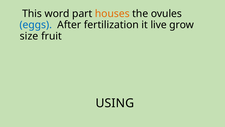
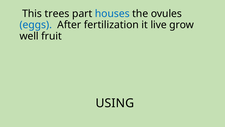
word: word -> trees
houses colour: orange -> blue
size: size -> well
